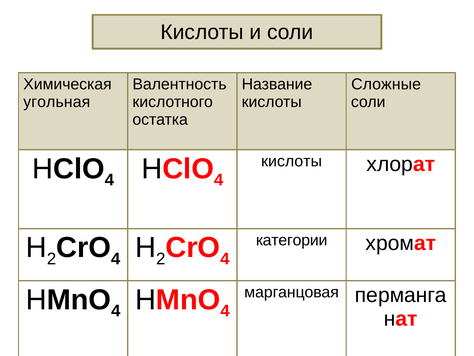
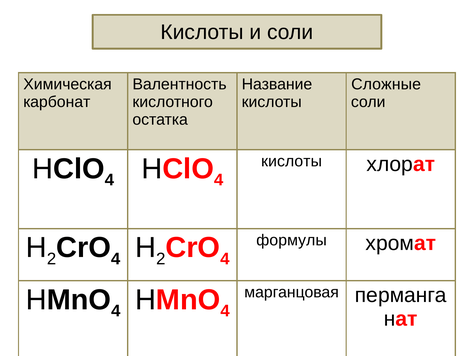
угольная: угольная -> карбонат
категории: категории -> формулы
